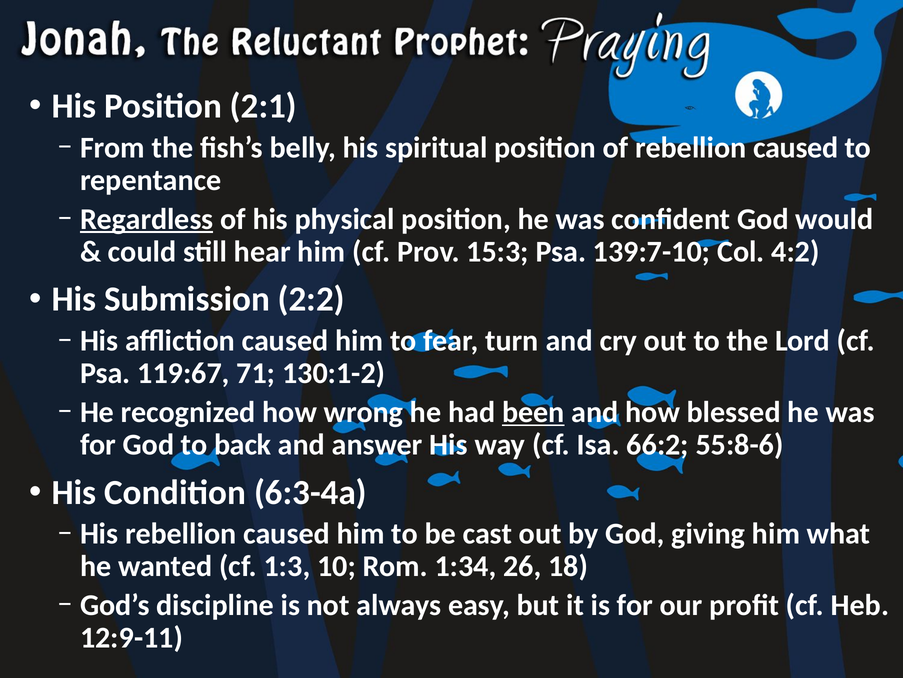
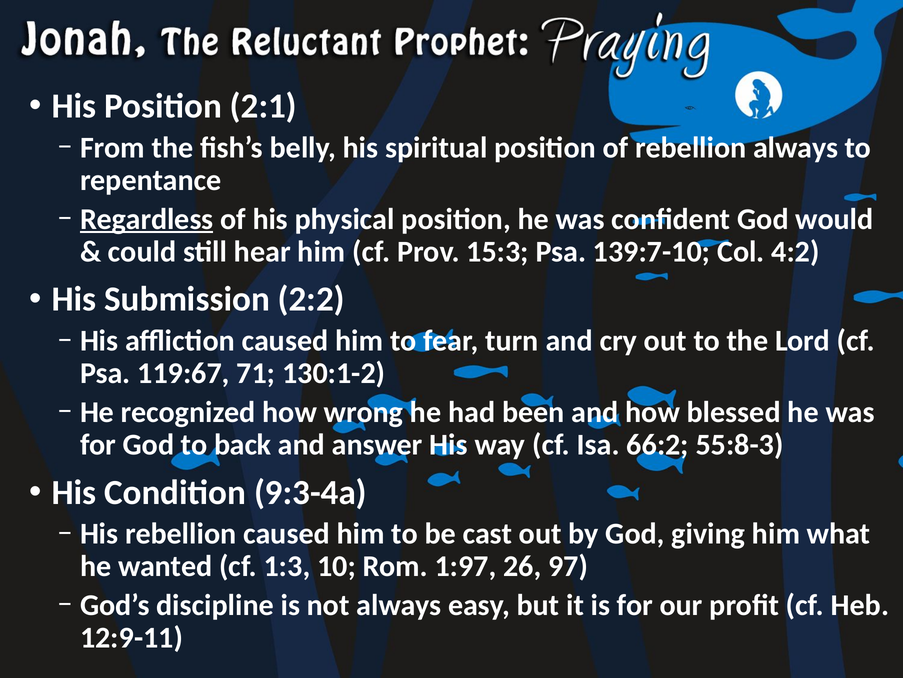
of rebellion caused: caused -> always
been underline: present -> none
55:8-6: 55:8-6 -> 55:8-3
6:3-4a: 6:3-4a -> 9:3-4a
1:34: 1:34 -> 1:97
18: 18 -> 97
